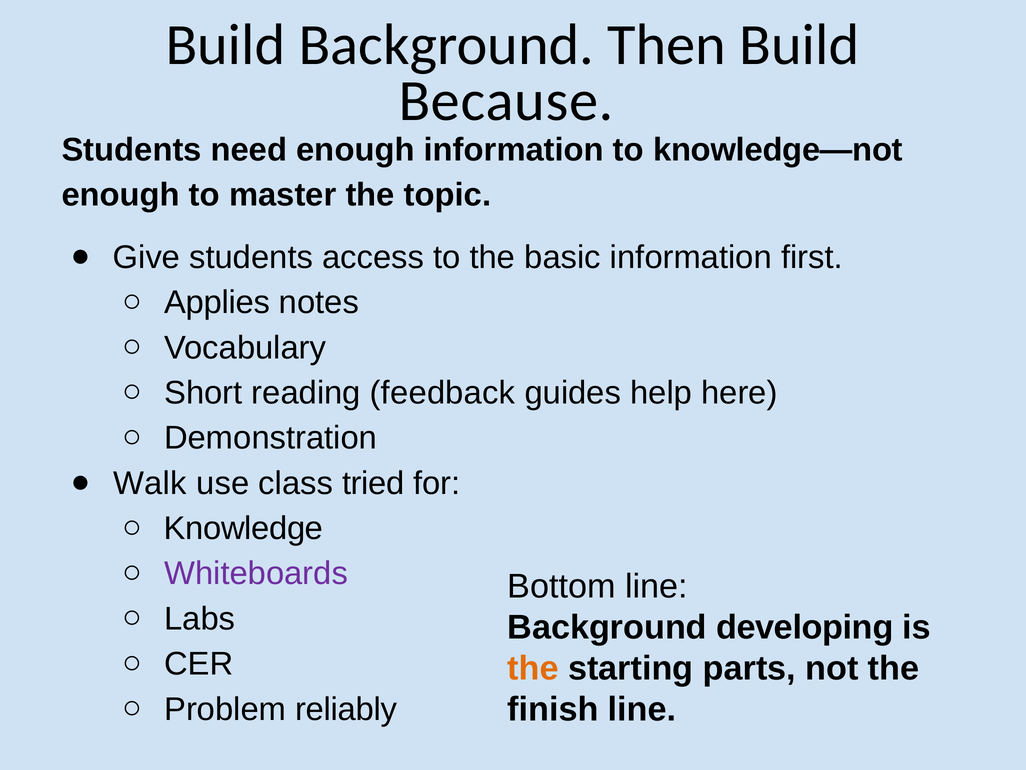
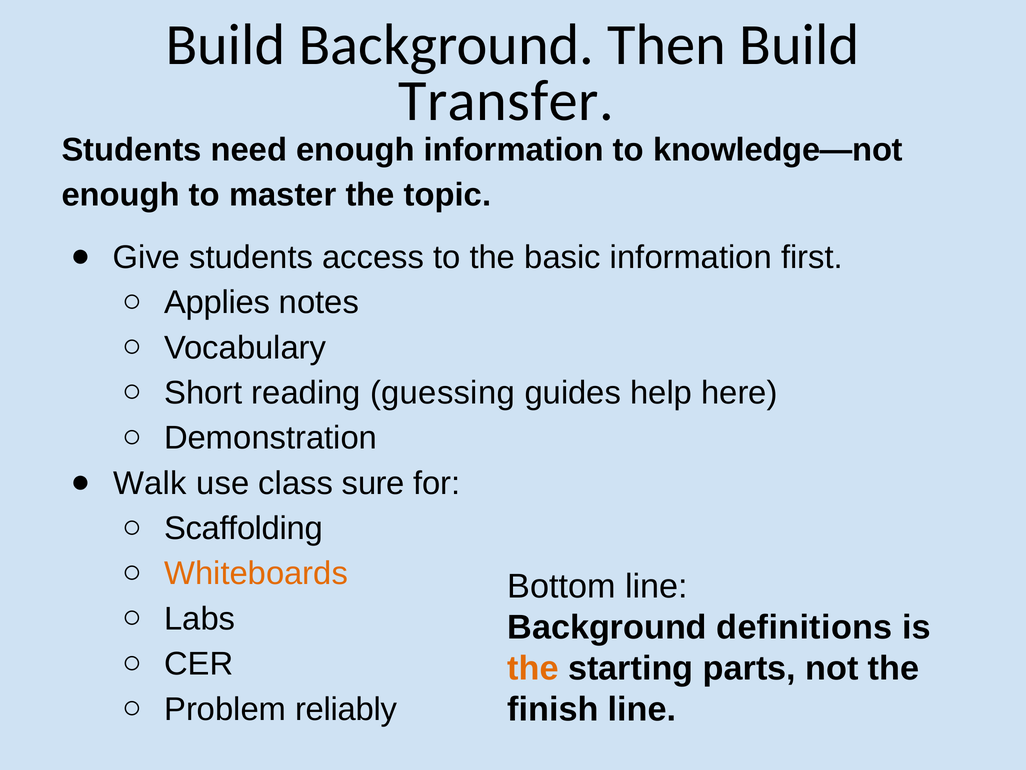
Because: Because -> Transfer
feedback: feedback -> guessing
tried: tried -> sure
Knowledge: Knowledge -> Scaffolding
Whiteboards colour: purple -> orange
developing: developing -> definitions
